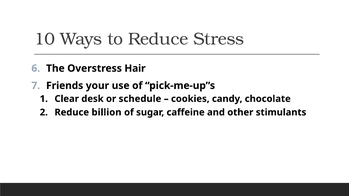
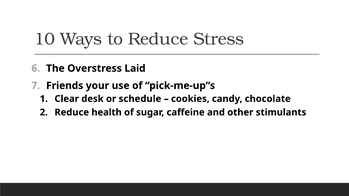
Hair: Hair -> Laid
billion: billion -> health
